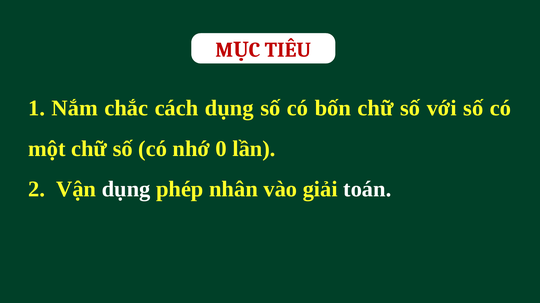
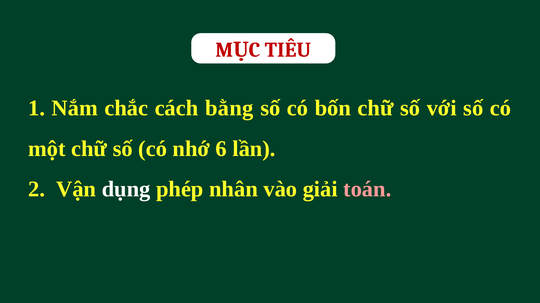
cách dụng: dụng -> bằng
0: 0 -> 6
toán colour: white -> pink
